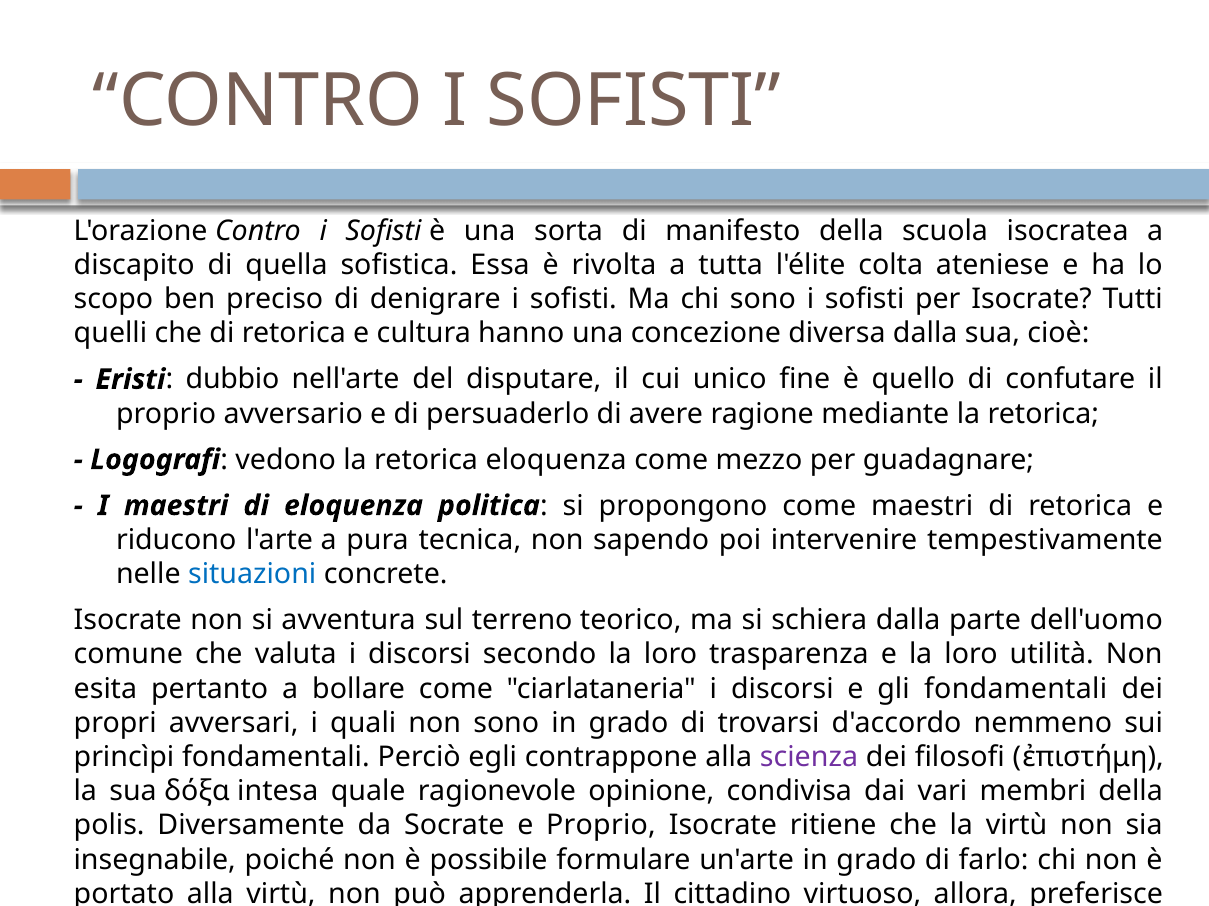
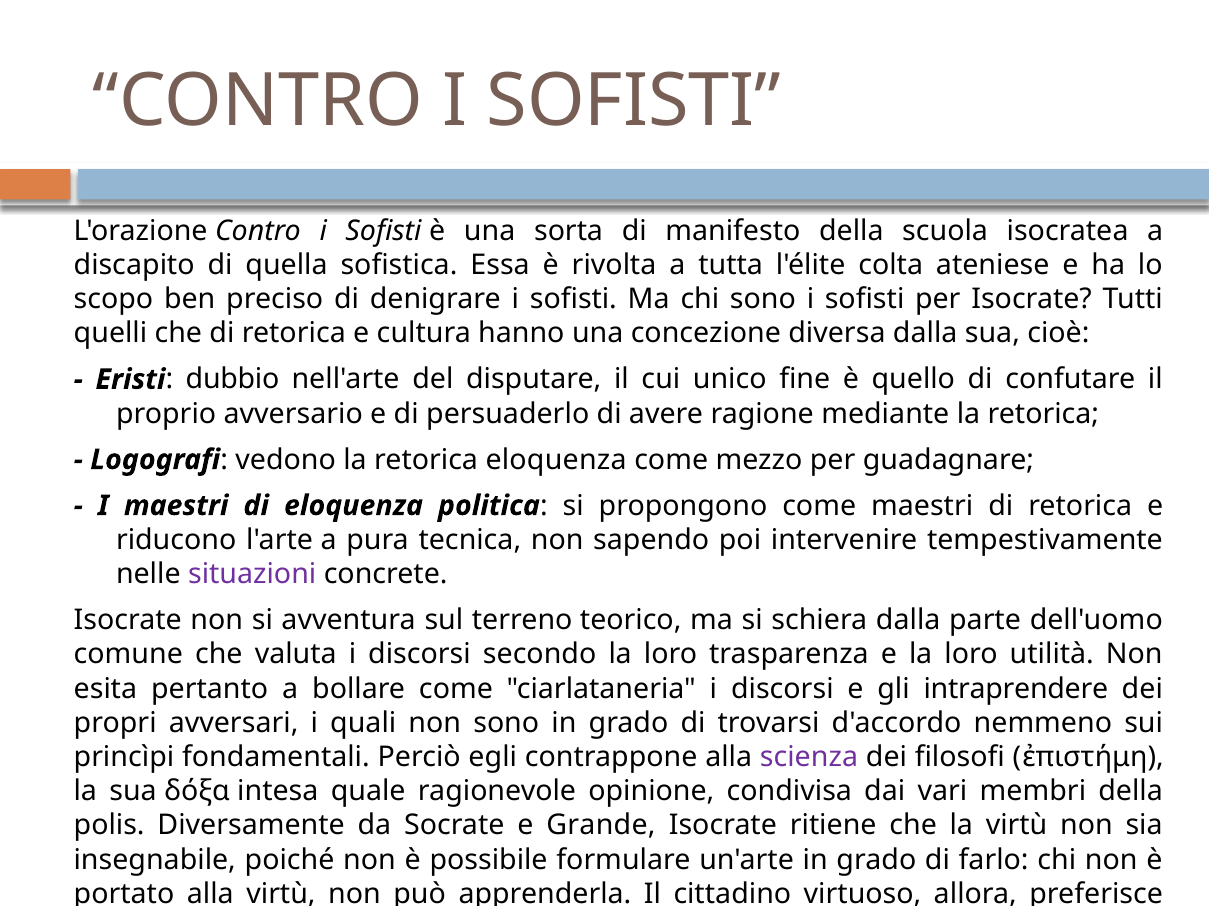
situazioni colour: blue -> purple
gli fondamentali: fondamentali -> intraprendere
e Proprio: Proprio -> Grande
